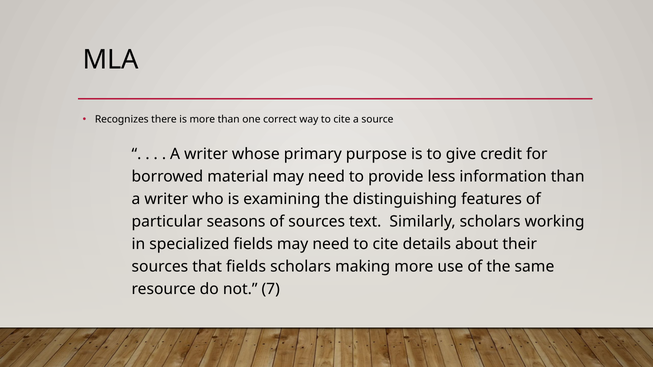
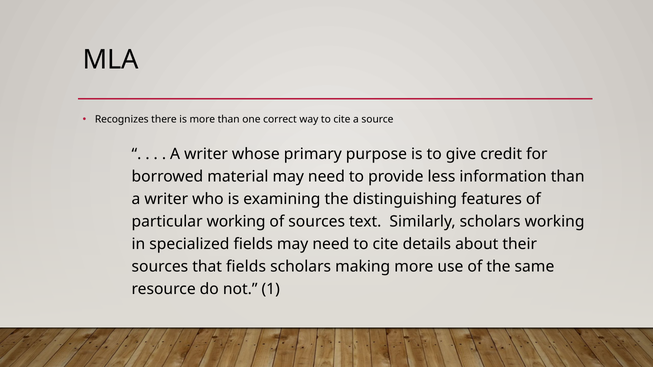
particular seasons: seasons -> working
7: 7 -> 1
